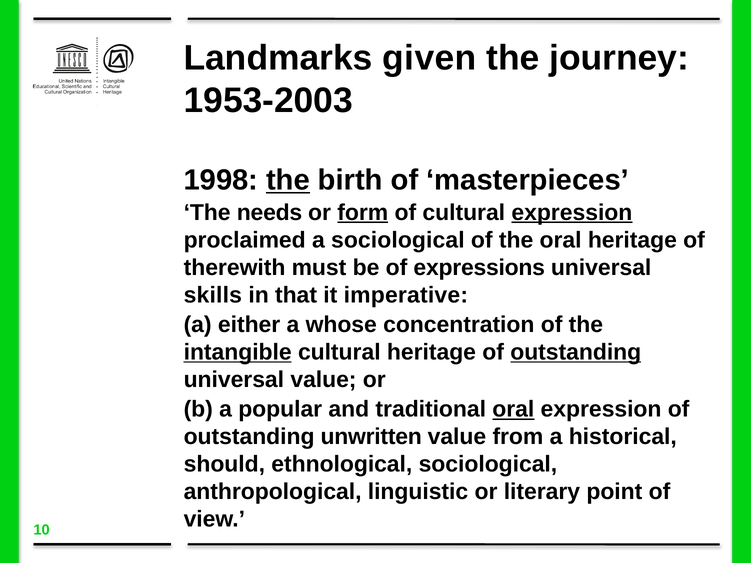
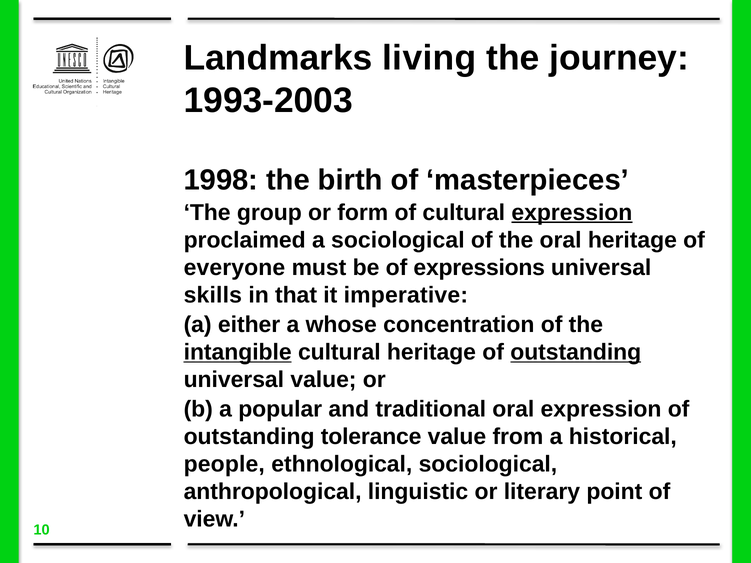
given: given -> living
1953-2003: 1953-2003 -> 1993-2003
the at (288, 180) underline: present -> none
needs: needs -> group
form underline: present -> none
therewith: therewith -> everyone
oral at (513, 409) underline: present -> none
unwritten: unwritten -> tolerance
should: should -> people
